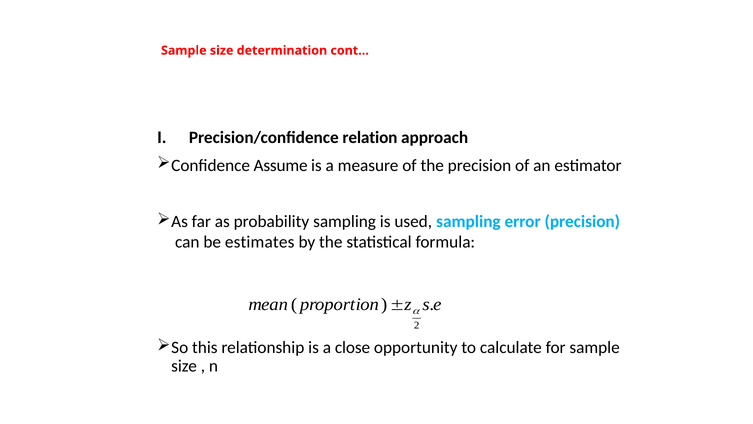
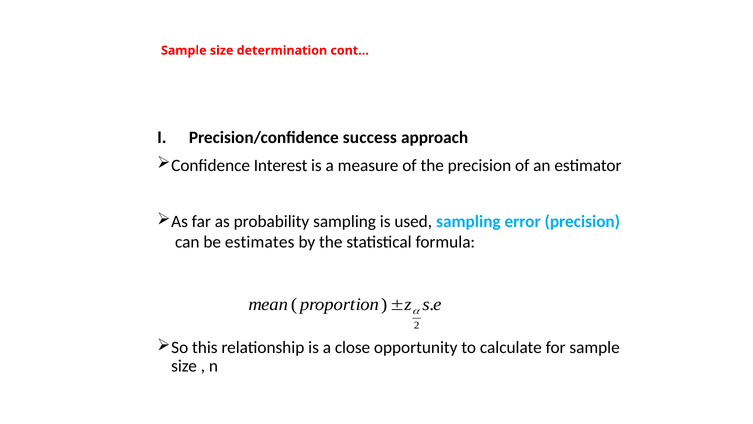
relation: relation -> success
Assume: Assume -> Interest
